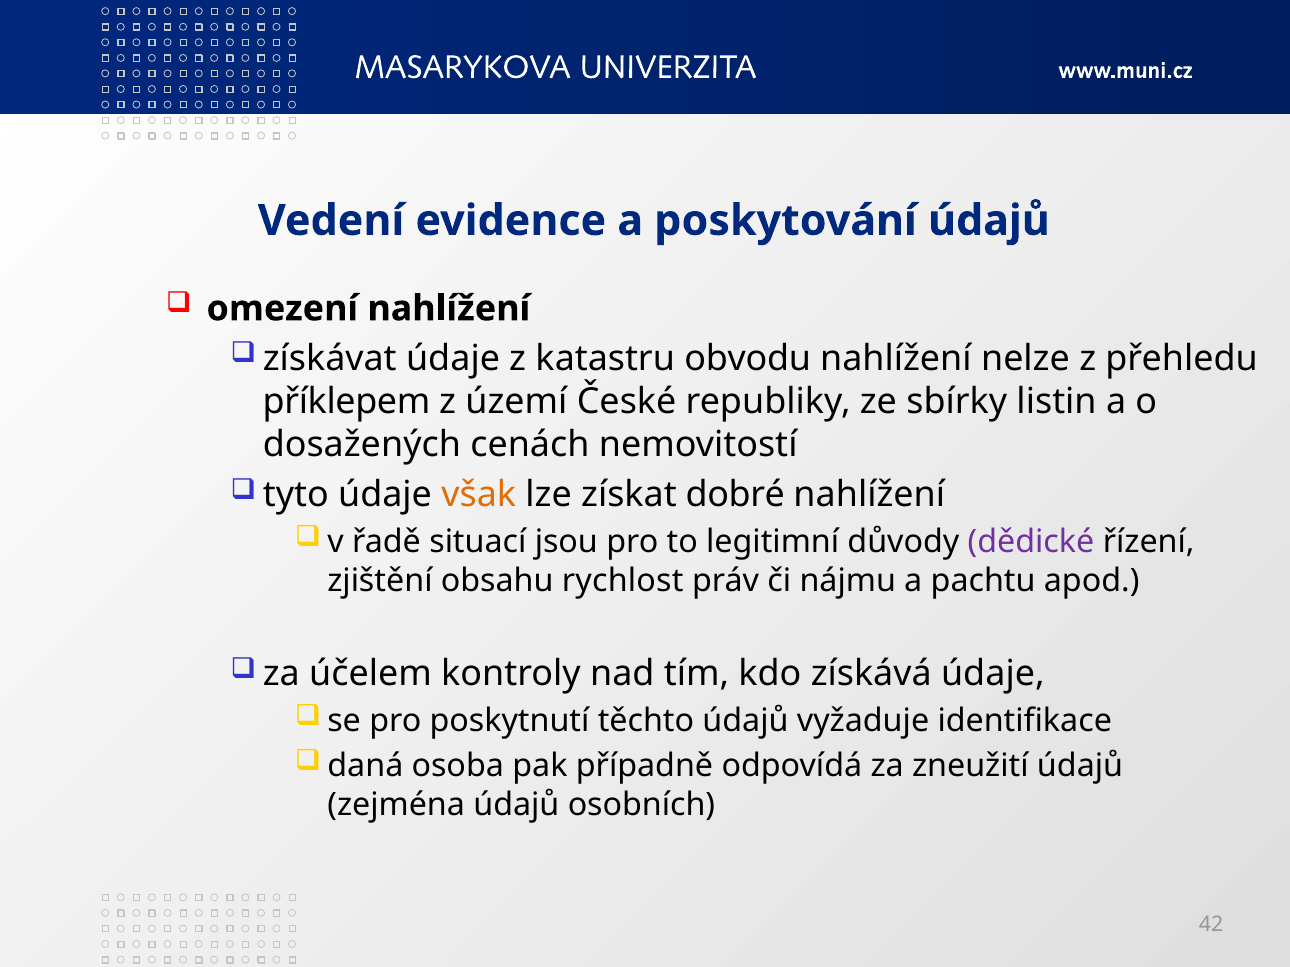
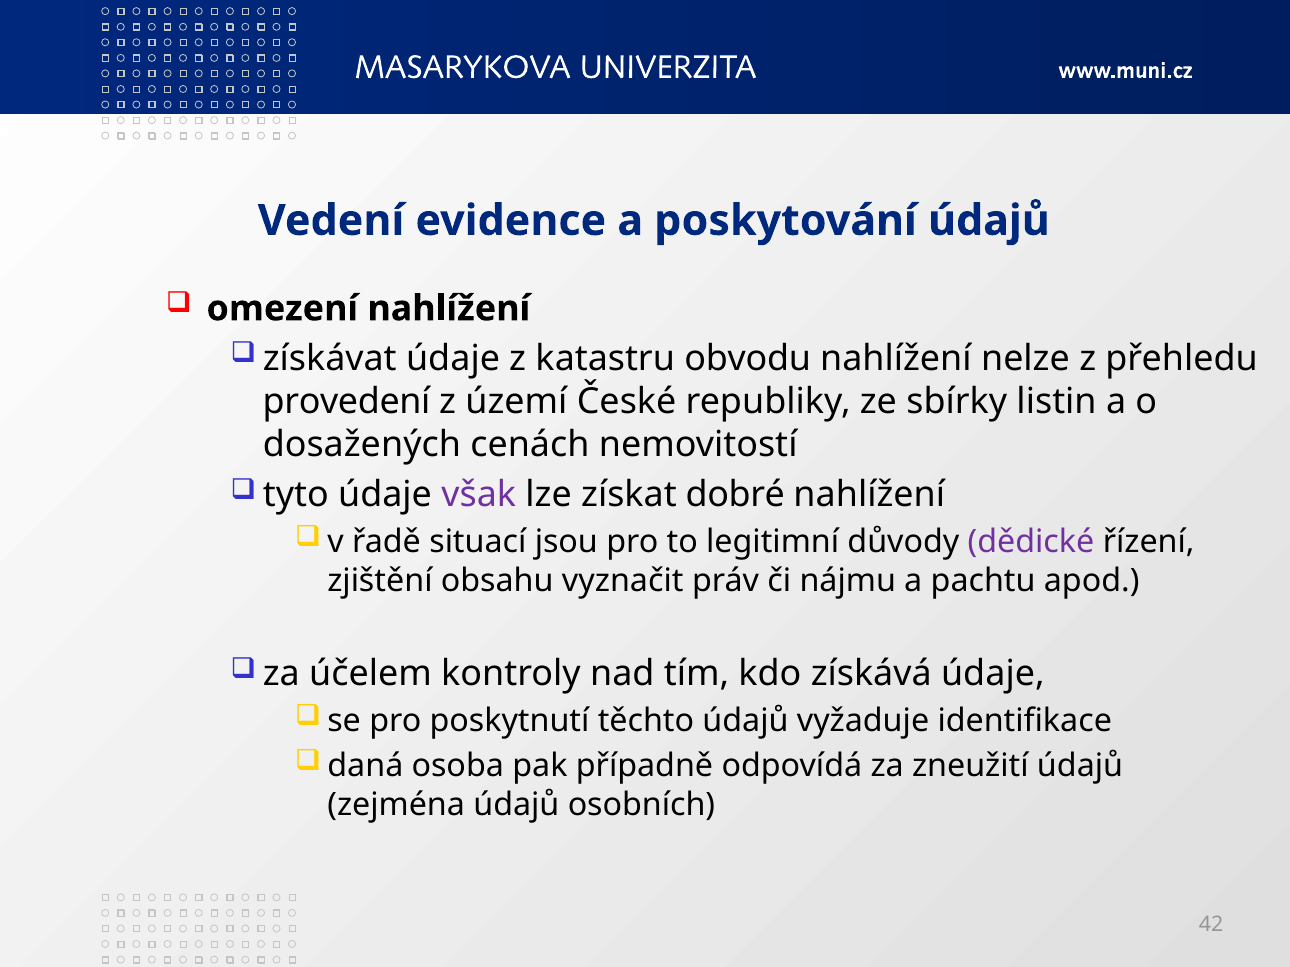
příklepem: příklepem -> provedení
však colour: orange -> purple
rychlost: rychlost -> vyznačit
